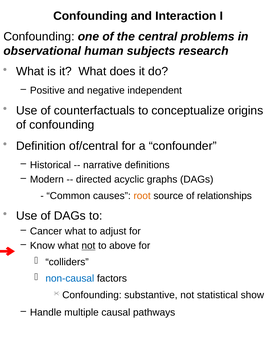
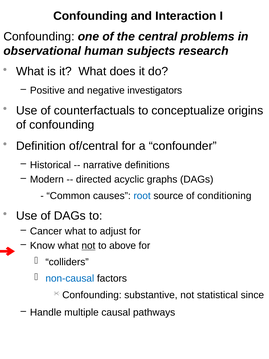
independent: independent -> investigators
root colour: orange -> blue
relationships: relationships -> conditioning
show: show -> since
